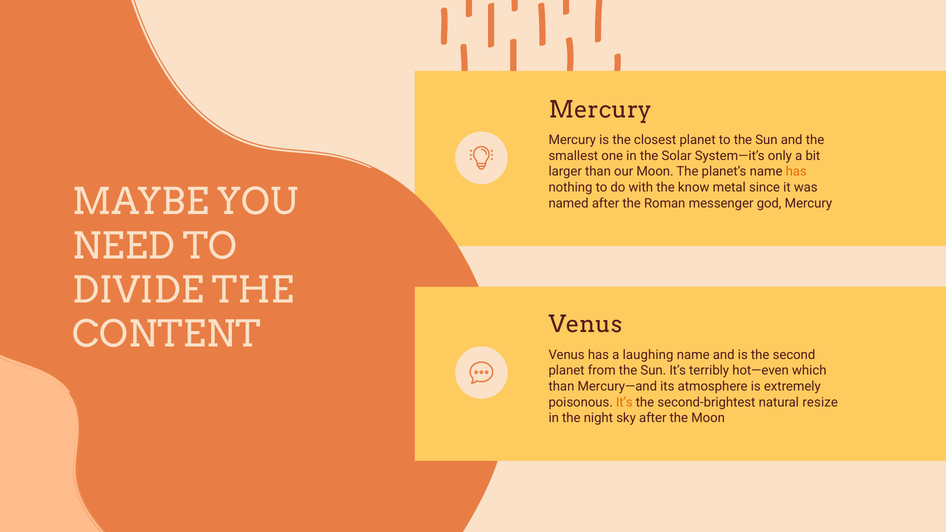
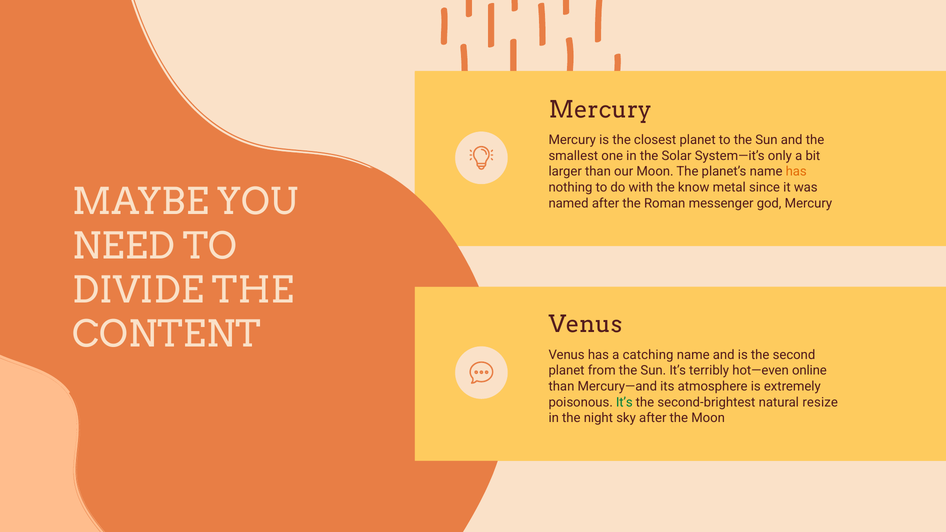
laughing: laughing -> catching
which: which -> online
It’s at (624, 402) colour: orange -> green
